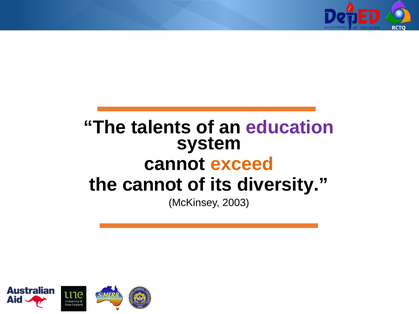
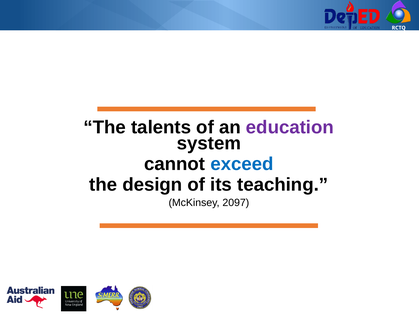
exceed colour: orange -> blue
the cannot: cannot -> design
diversity: diversity -> teaching
2003: 2003 -> 2097
